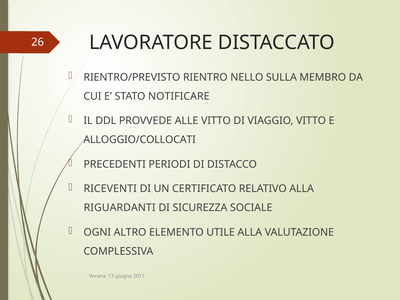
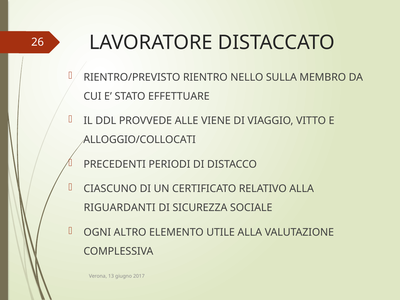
NOTIFICARE: NOTIFICARE -> EFFETTUARE
ALLE VITTO: VITTO -> VIENE
RICEVENTI: RICEVENTI -> CIASCUNO
